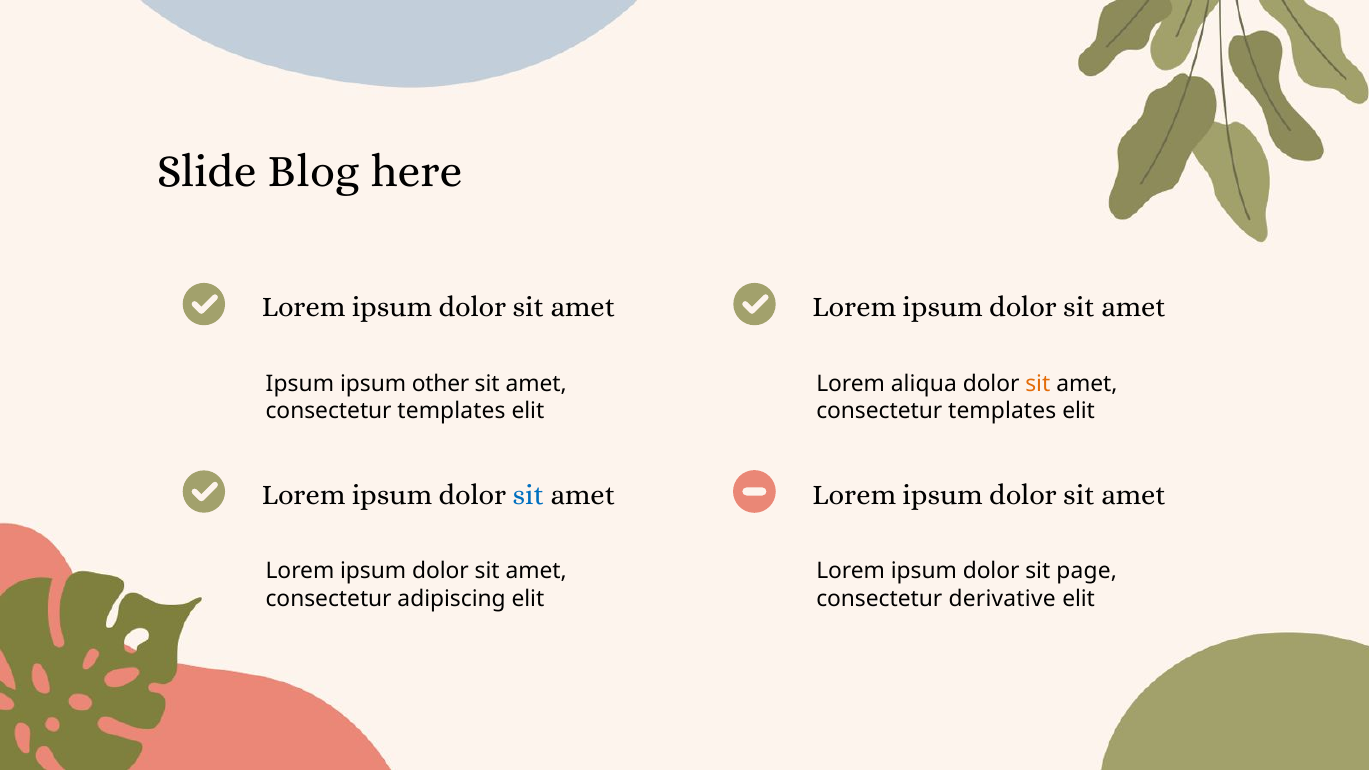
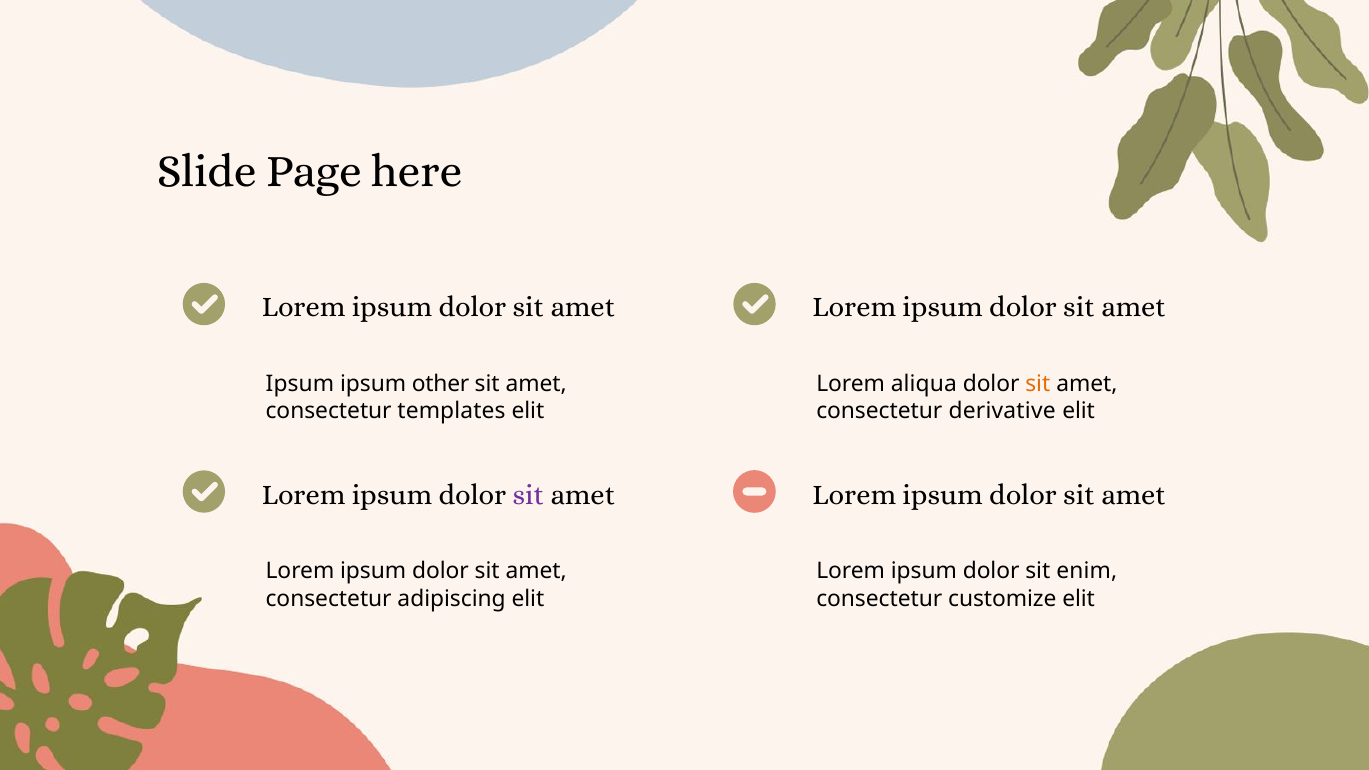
Blog: Blog -> Page
templates at (1002, 411): templates -> derivative
sit at (528, 495) colour: blue -> purple
page: page -> enim
derivative: derivative -> customize
